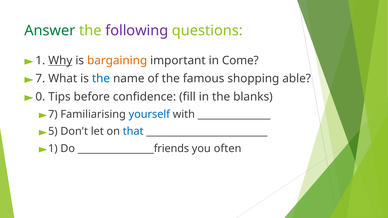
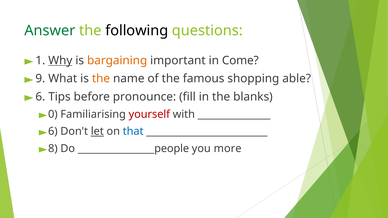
following colour: purple -> black
7 at (40, 79): 7 -> 9
the at (101, 79) colour: blue -> orange
0 at (40, 97): 0 -> 6
confidence: confidence -> pronounce
7 at (53, 114): 7 -> 0
yourself colour: blue -> red
5 at (53, 132): 5 -> 6
let underline: none -> present
1 at (53, 149): 1 -> 8
________________friends: ________________friends -> ________________people
often: often -> more
